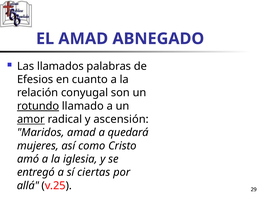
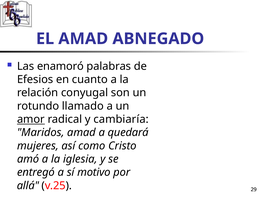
llamados: llamados -> enamoró
rotundo underline: present -> none
ascensión: ascensión -> cambiaría
ciertas: ciertas -> motivo
